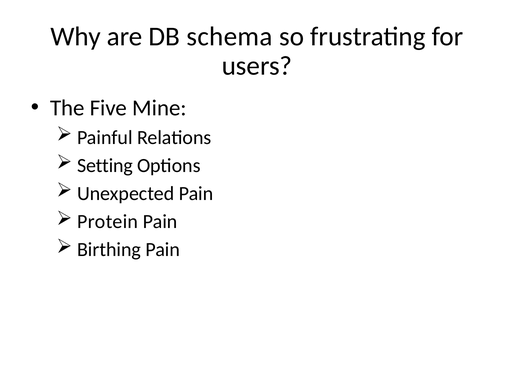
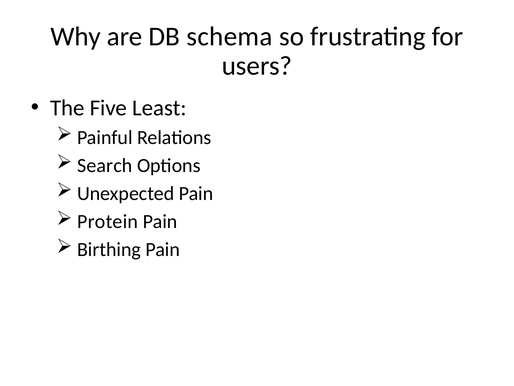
Mine: Mine -> Least
Setting: Setting -> Search
